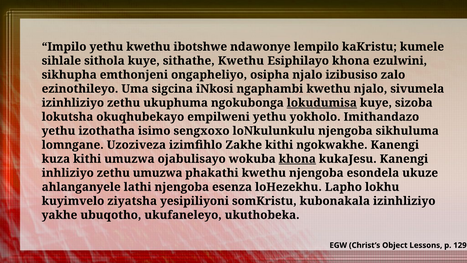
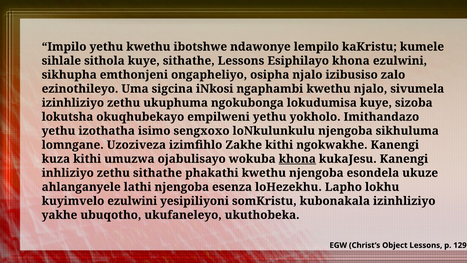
sithathe Kwethu: Kwethu -> Lessons
lokudumisa underline: present -> none
zethu umuzwa: umuzwa -> sithathe
kuyimvelo ziyatsha: ziyatsha -> ezulwini
